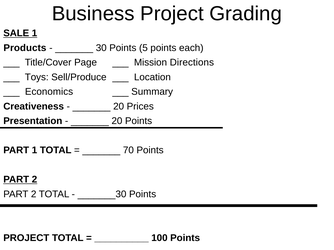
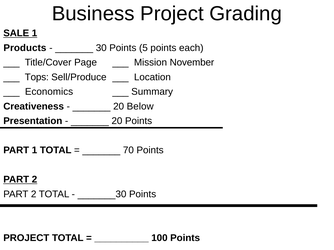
Directions: Directions -> November
Toys: Toys -> Tops
Prices: Prices -> Below
